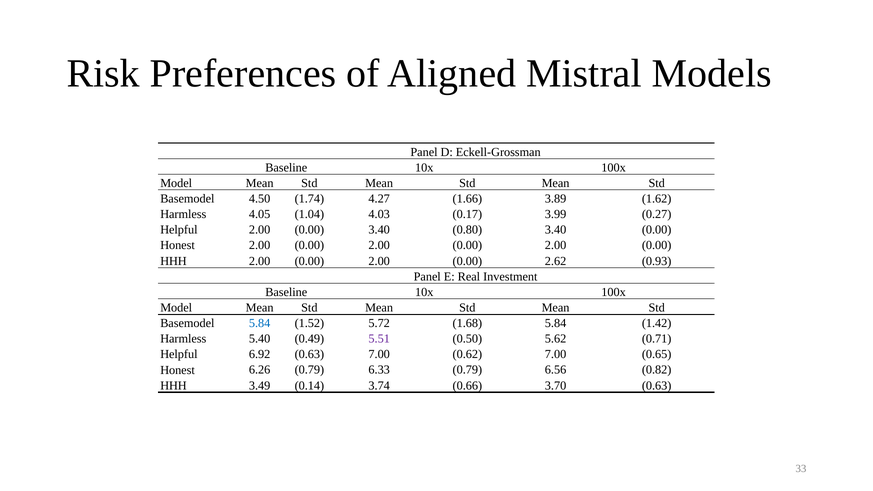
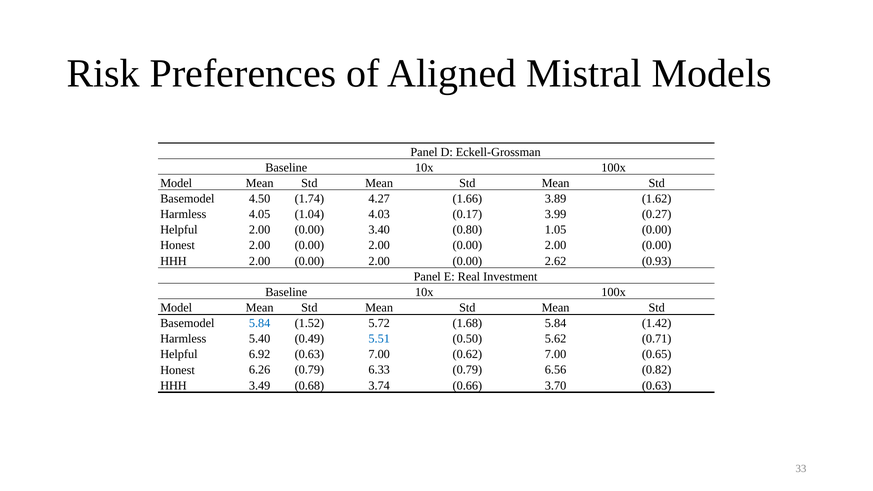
0.80 3.40: 3.40 -> 1.05
5.51 colour: purple -> blue
0.14: 0.14 -> 0.68
